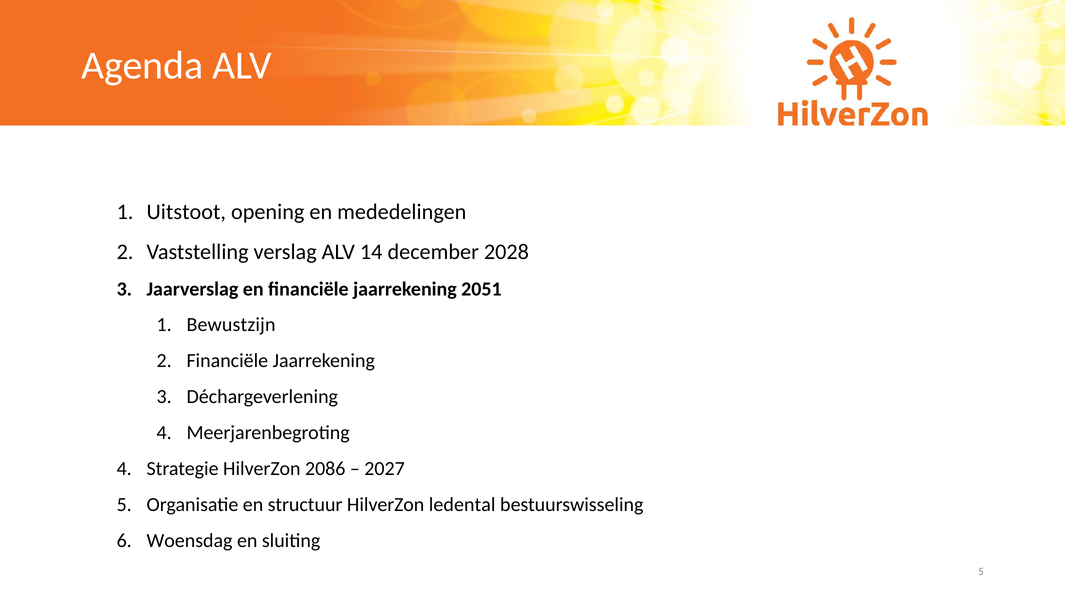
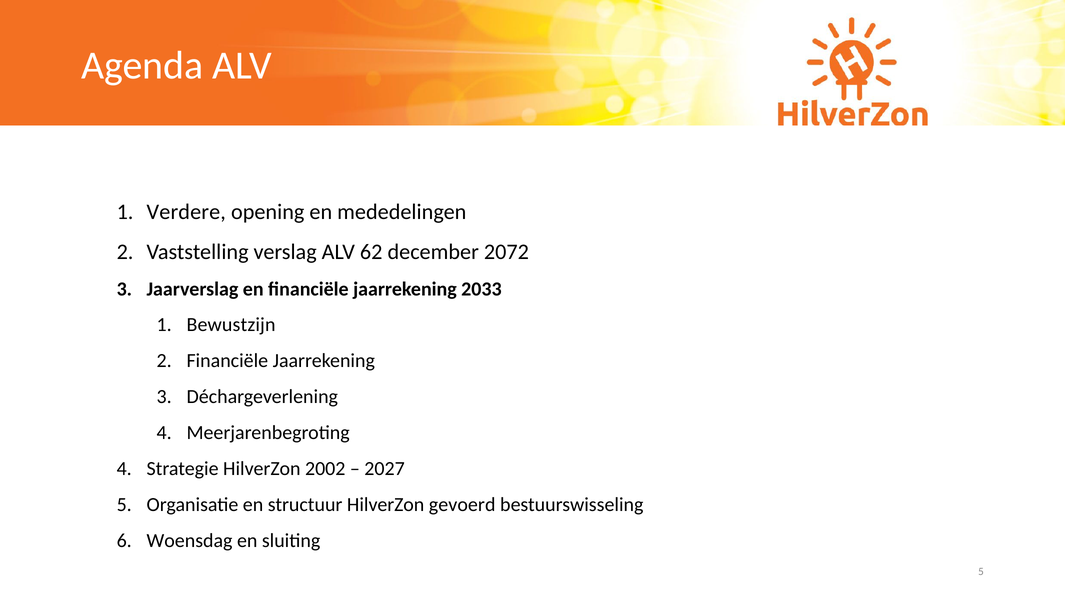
Uitstoot: Uitstoot -> Verdere
14: 14 -> 62
2028: 2028 -> 2072
2051: 2051 -> 2033
2086: 2086 -> 2002
ledental: ledental -> gevoerd
